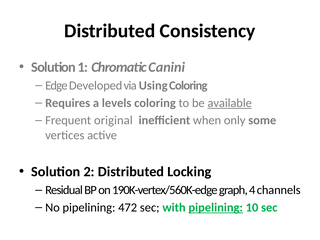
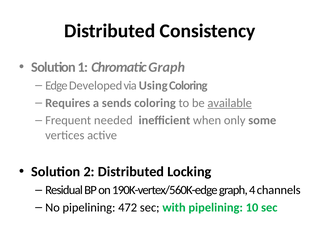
Chromatic Canini: Canini -> Graph
levels: levels -> sends
original: original -> needed
pipelining at (216, 208) underline: present -> none
